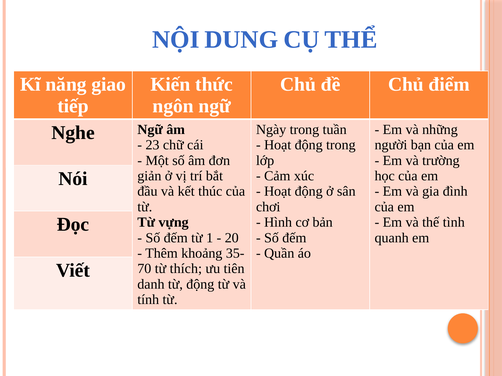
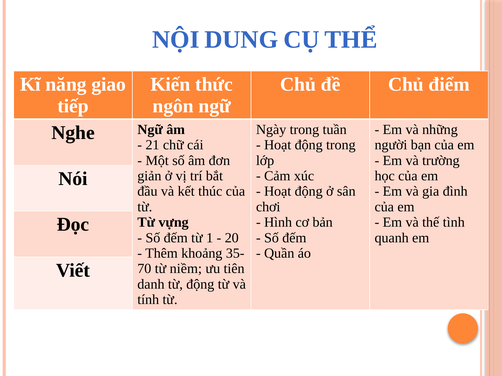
23: 23 -> 21
thích: thích -> niềm
